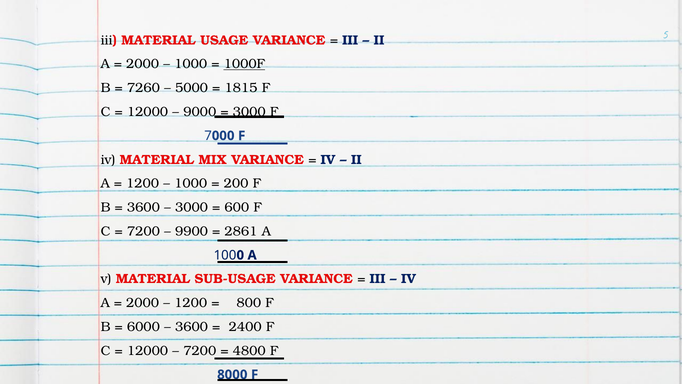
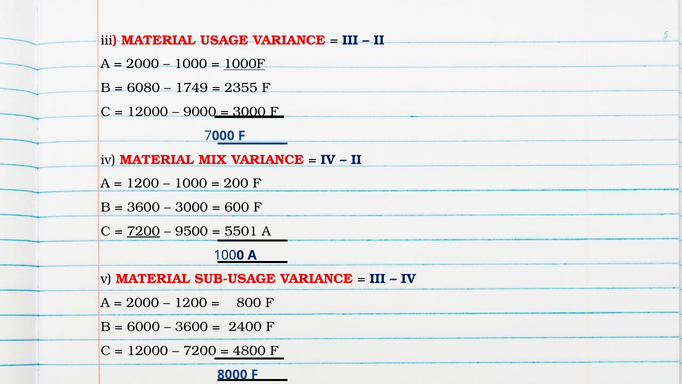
7260: 7260 -> 6080
5000: 5000 -> 1749
1815: 1815 -> 2355
7200 at (143, 231) underline: none -> present
9900: 9900 -> 9500
2861: 2861 -> 5501
